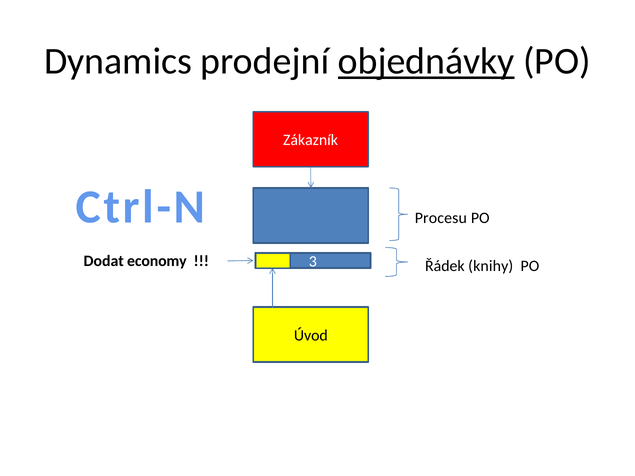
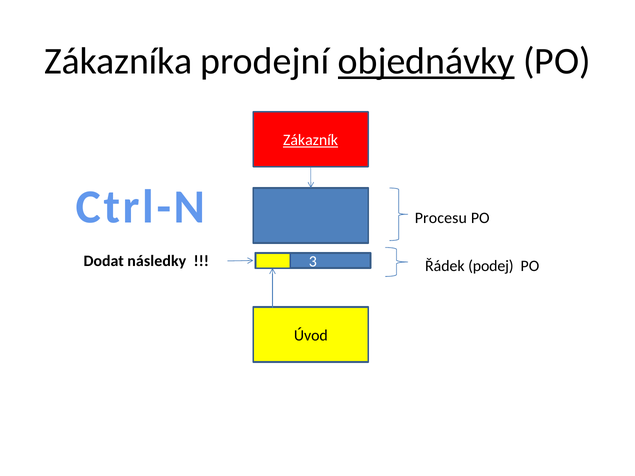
Dynamics: Dynamics -> Zákazníka
Zákazník underline: none -> present
economy: economy -> následky
knihy: knihy -> podej
